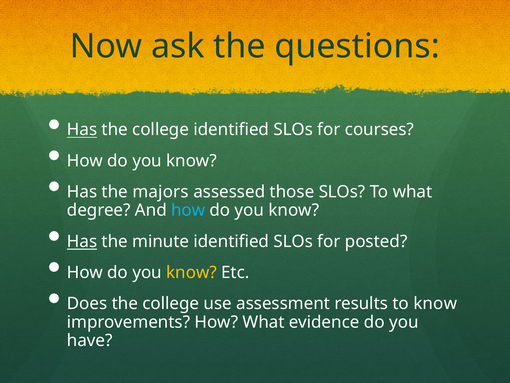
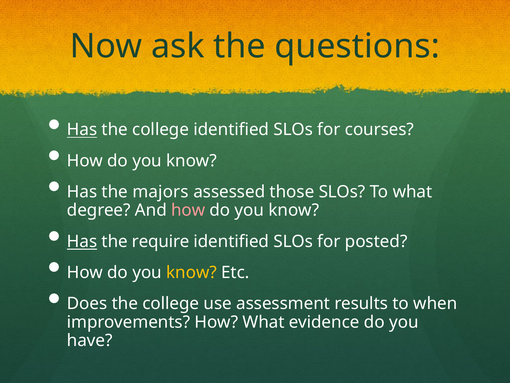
how at (188, 210) colour: light blue -> pink
minute: minute -> require
to know: know -> when
